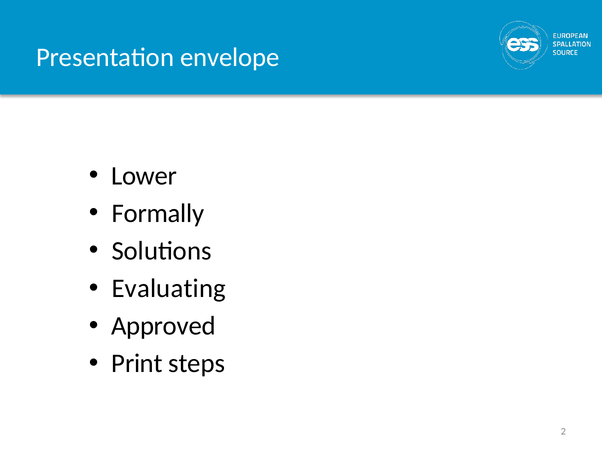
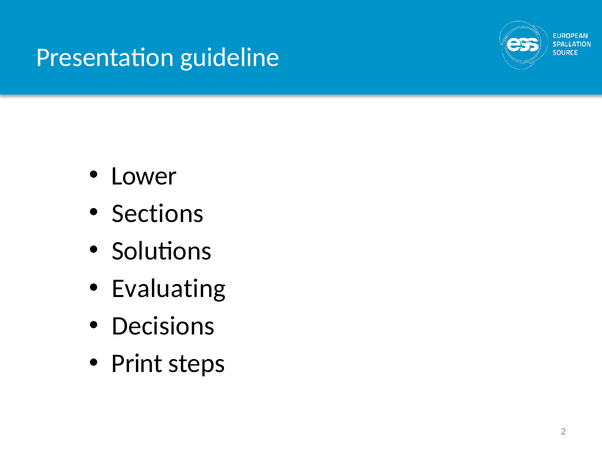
envelope: envelope -> guideline
Formally: Formally -> Sections
Approved: Approved -> Decisions
